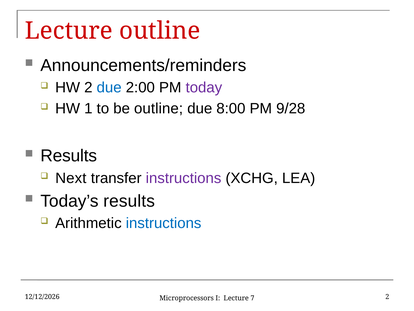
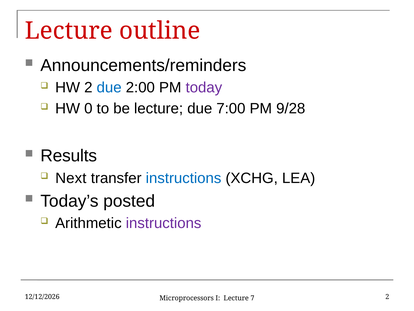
1: 1 -> 0
be outline: outline -> lecture
8:00: 8:00 -> 7:00
instructions at (184, 178) colour: purple -> blue
Today’s results: results -> posted
instructions at (164, 223) colour: blue -> purple
